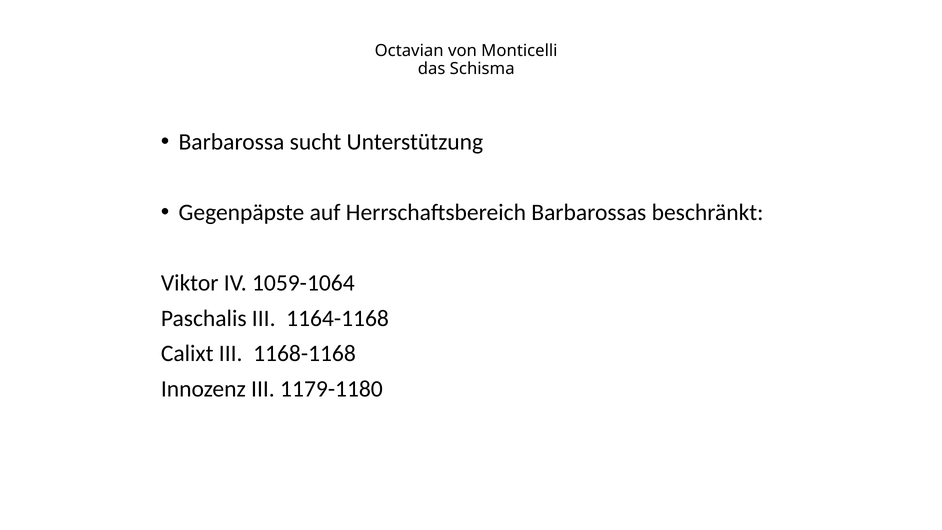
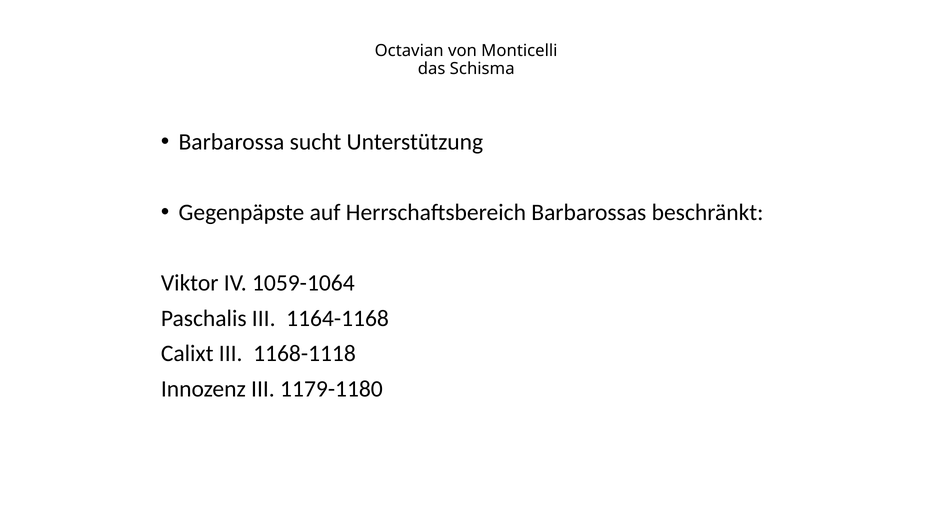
1168-1168: 1168-1168 -> 1168-1118
